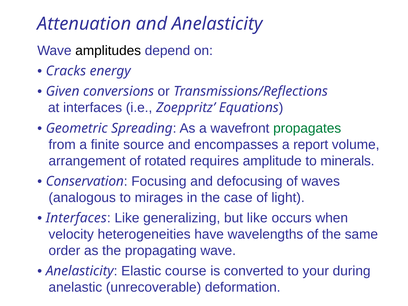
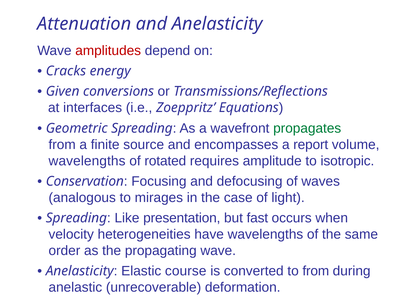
amplitudes colour: black -> red
arrangement at (87, 161): arrangement -> wavelengths
minerals: minerals -> isotropic
Interfaces at (76, 218): Interfaces -> Spreading
generalizing: generalizing -> presentation
but like: like -> fast
to your: your -> from
